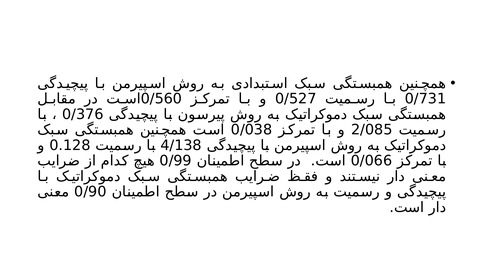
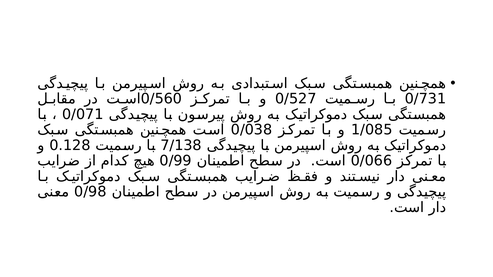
0/376: 0/376 -> 0/071
2/085: 2/085 -> 1/085
4/138: 4/138 -> 7/138
0/90: 0/90 -> 0/98
